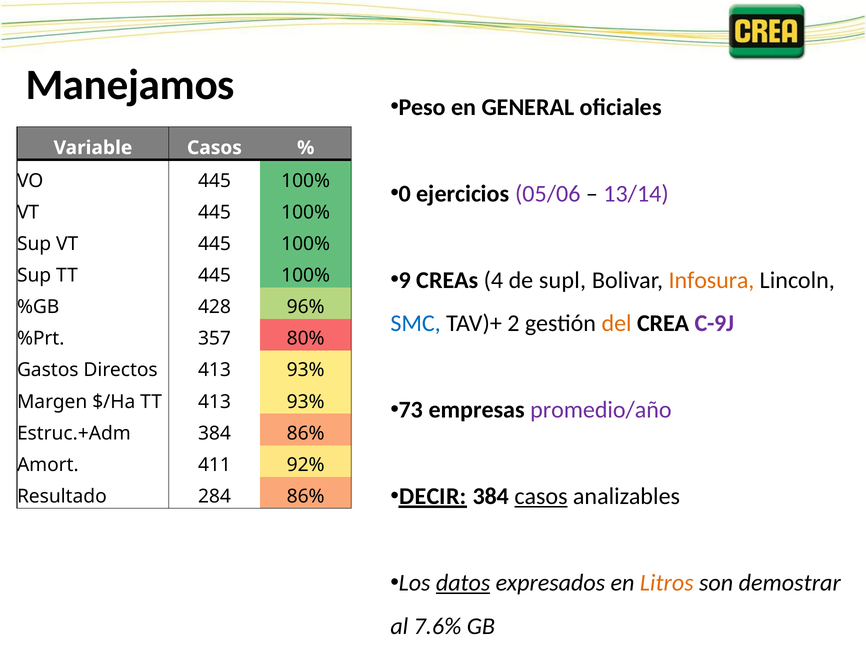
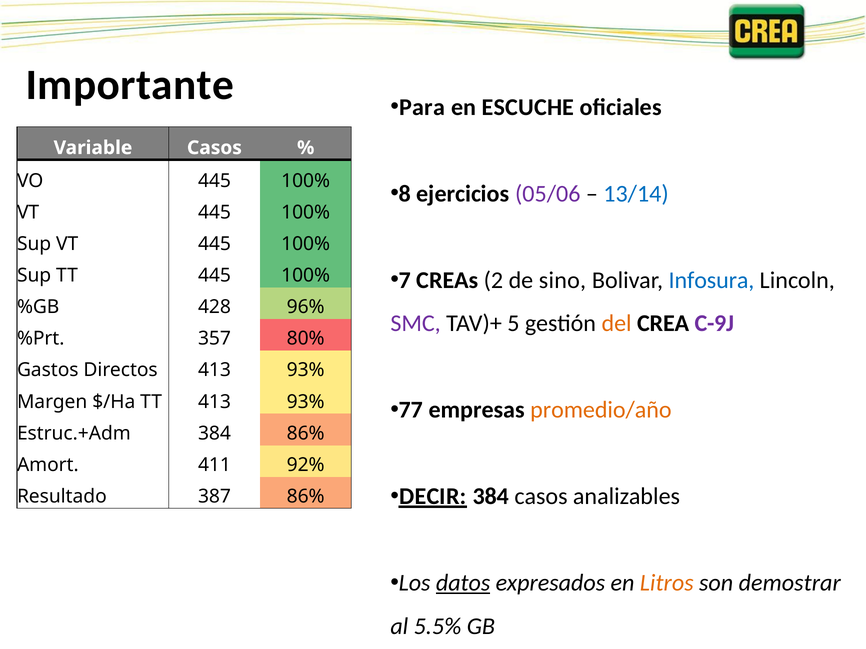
Manejamos: Manejamos -> Importante
Peso: Peso -> Para
GENERAL: GENERAL -> ESCUCHE
0: 0 -> 8
13/14 colour: purple -> blue
9: 9 -> 7
4: 4 -> 2
supl: supl -> sino
Infosura colour: orange -> blue
SMC colour: blue -> purple
2: 2 -> 5
73: 73 -> 77
promedio/año colour: purple -> orange
casos at (541, 497) underline: present -> none
284: 284 -> 387
7.6%: 7.6% -> 5.5%
